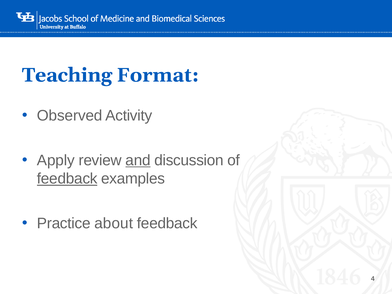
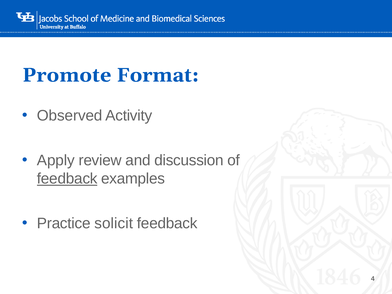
Teaching: Teaching -> Promote
and underline: present -> none
about: about -> solicit
